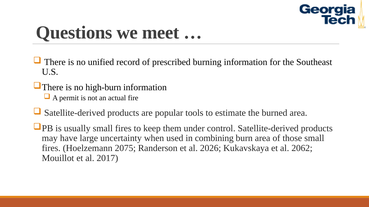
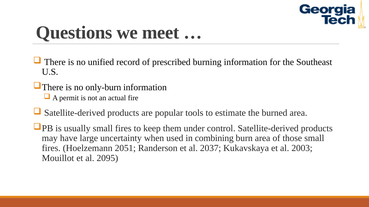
high-burn: high-burn -> only-burn
2075: 2075 -> 2051
2026: 2026 -> 2037
2062: 2062 -> 2003
2017: 2017 -> 2095
